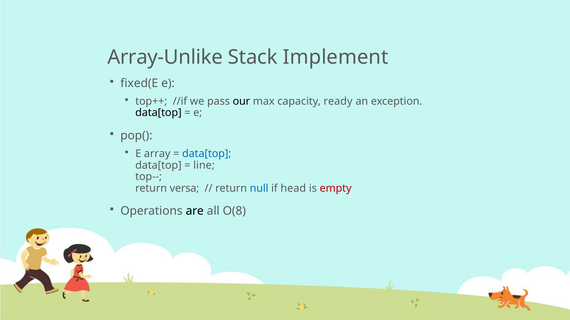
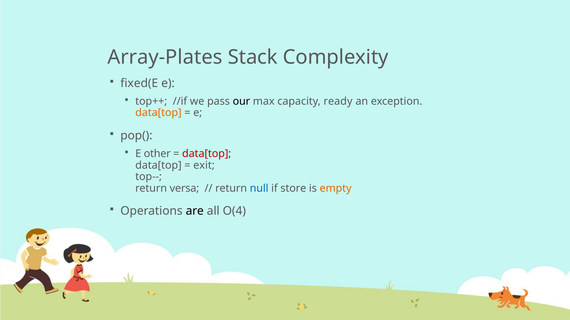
Array-Unlike: Array-Unlike -> Array-Plates
Implement: Implement -> Complexity
data[top at (158, 113) colour: black -> orange
array: array -> other
data[top at (207, 154) colour: blue -> red
line: line -> exit
head: head -> store
empty colour: red -> orange
O(8: O(8 -> O(4
